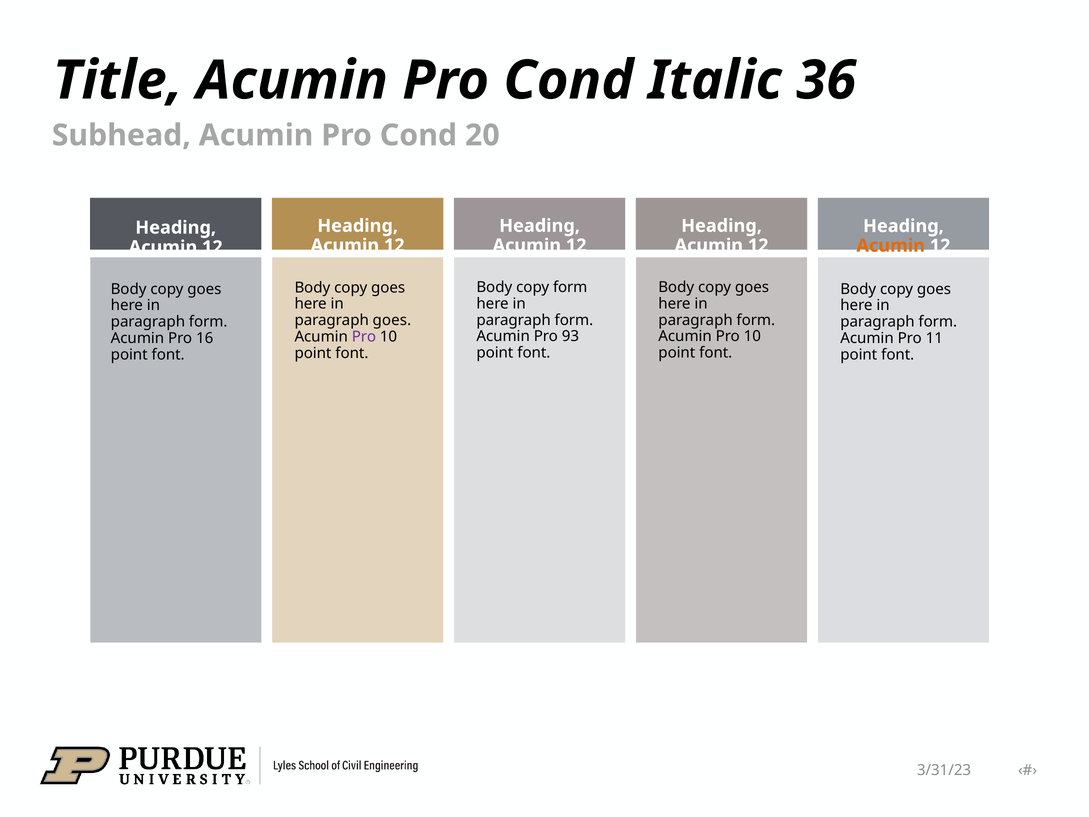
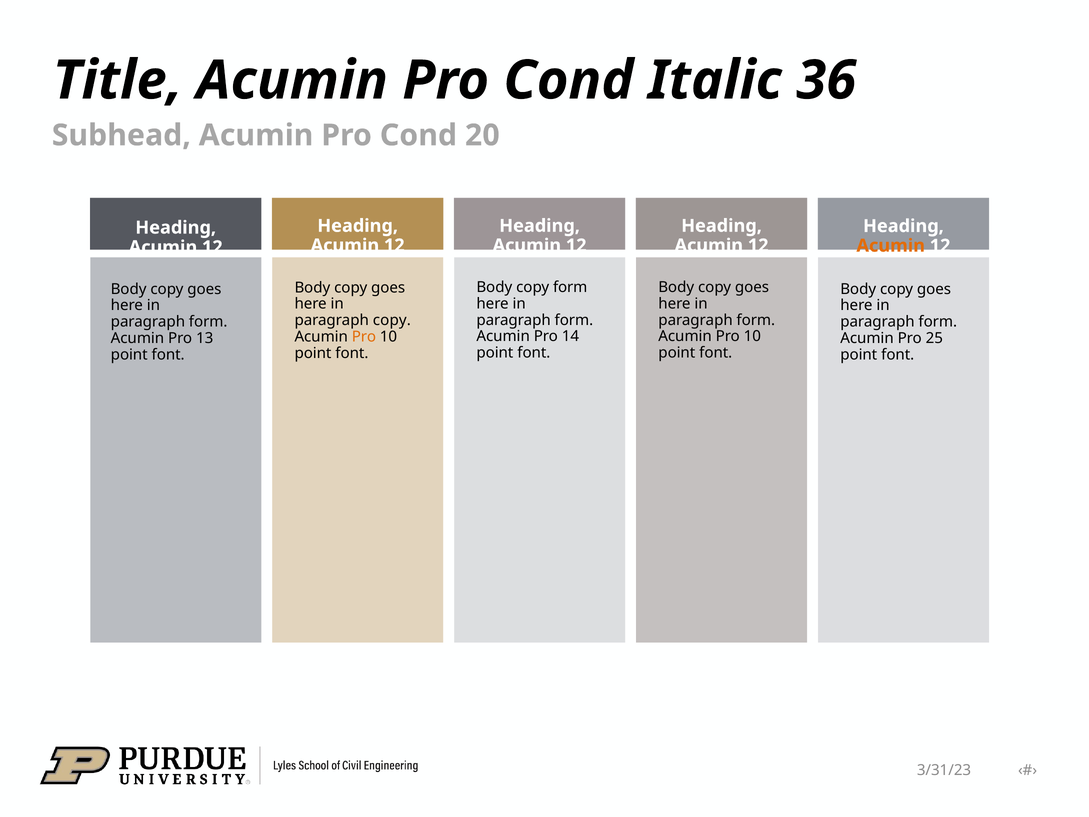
paragraph goes: goes -> copy
93: 93 -> 14
Pro at (364, 337) colour: purple -> orange
16: 16 -> 13
11: 11 -> 25
